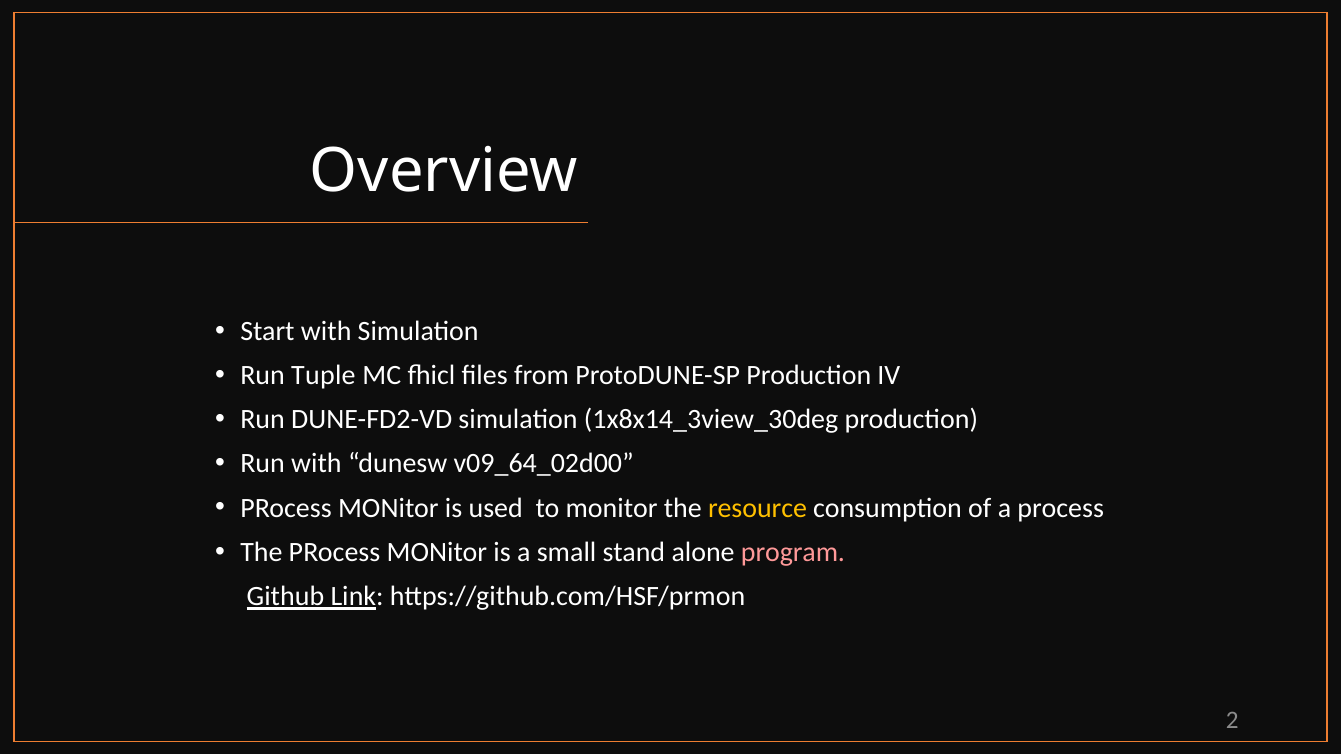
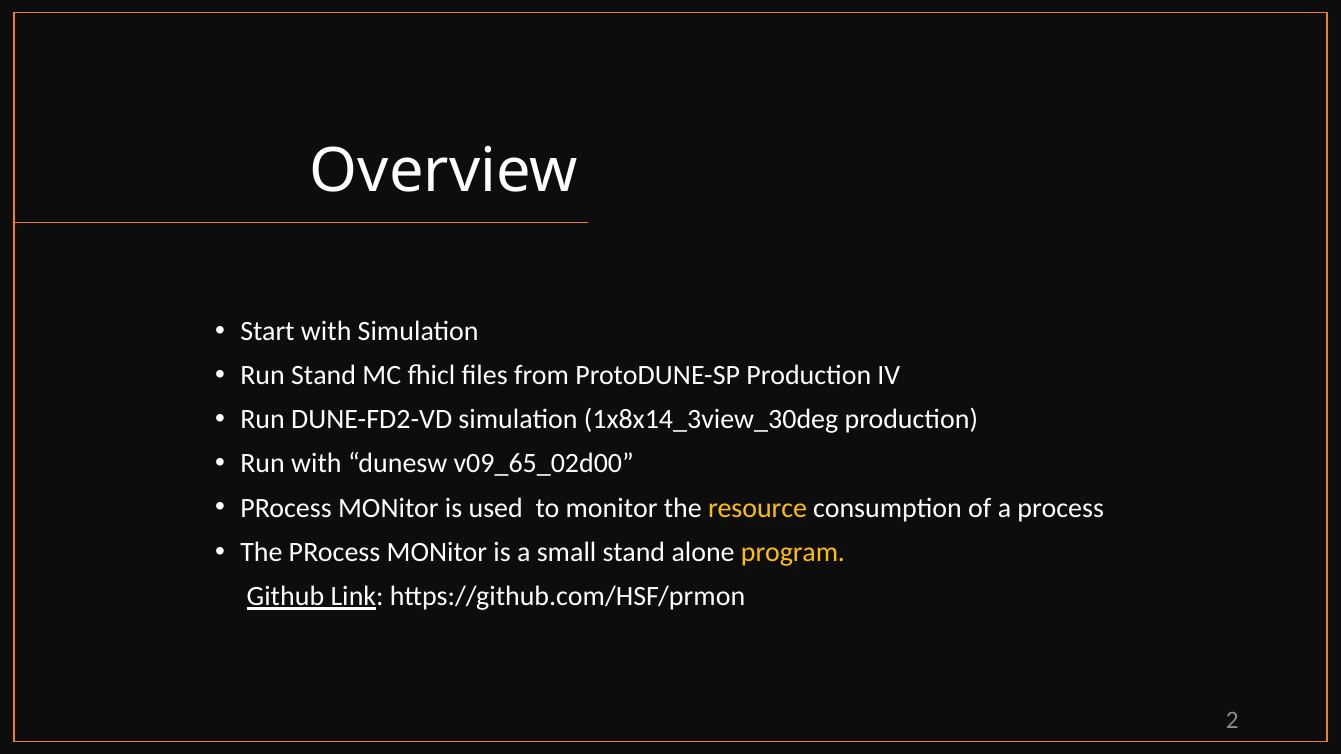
Run Tuple: Tuple -> Stand
v09_64_02d00: v09_64_02d00 -> v09_65_02d00
program colour: pink -> yellow
